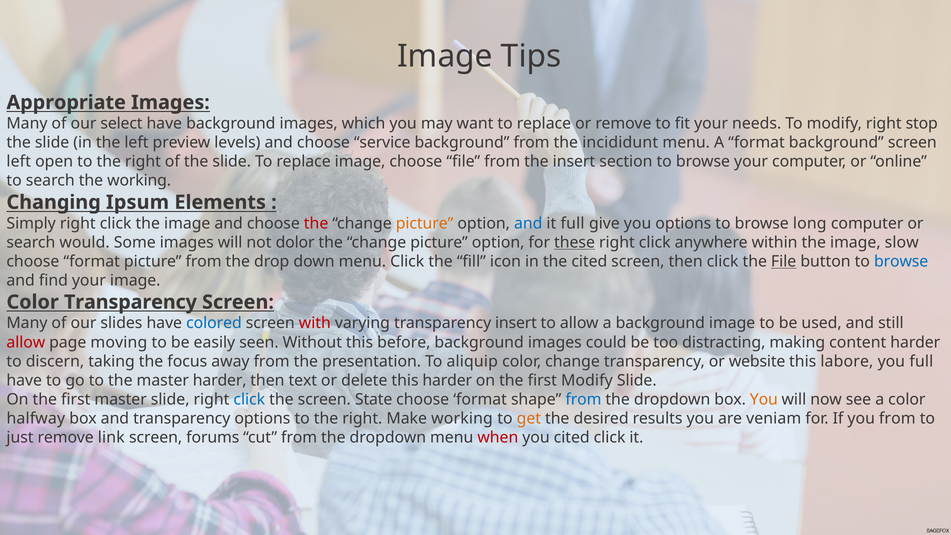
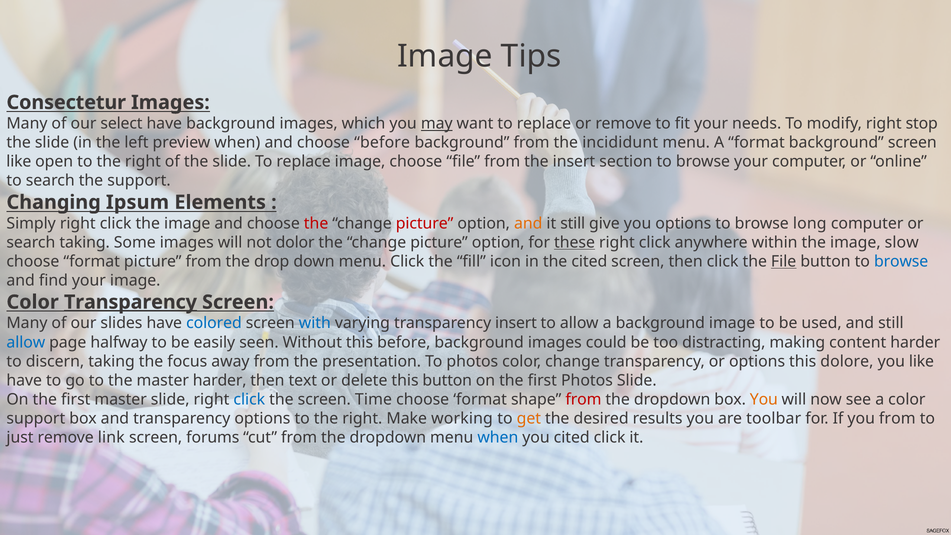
Appropriate: Appropriate -> Consectetur
may underline: none -> present
preview levels: levels -> when
choose service: service -> before
left at (19, 162): left -> like
the working: working -> support
picture at (425, 223) colour: orange -> red
and at (528, 223) colour: blue -> orange
it full: full -> still
search would: would -> taking
Transparency at (130, 302) underline: none -> present
with colour: red -> blue
allow at (26, 342) colour: red -> blue
moving: moving -> halfway
To aliquip: aliquip -> photos
or website: website -> options
labore: labore -> dolore
you full: full -> like
this harder: harder -> button
first Modify: Modify -> Photos
State: State -> Time
from at (583, 399) colour: blue -> red
halfway at (36, 418): halfway -> support
veniam: veniam -> toolbar
when at (498, 437) colour: red -> blue
